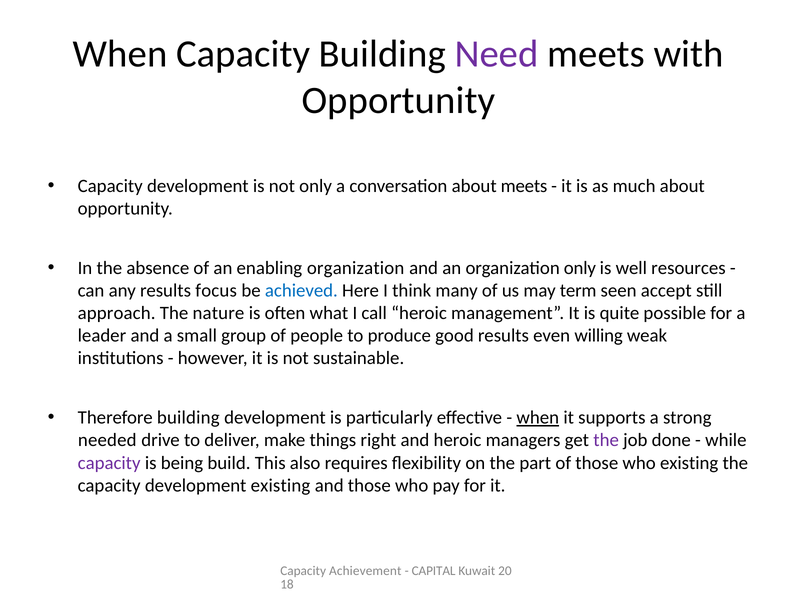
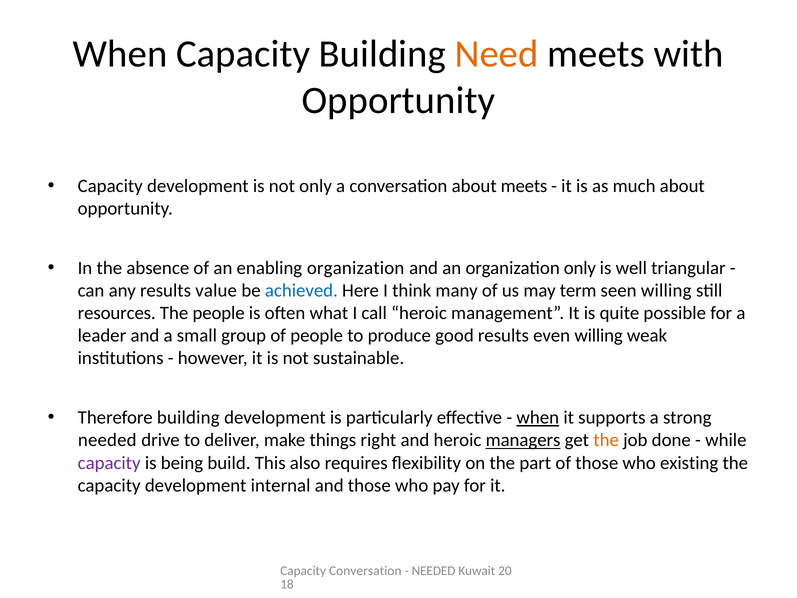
Need colour: purple -> orange
resources: resources -> triangular
focus: focus -> value
seen accept: accept -> willing
approach: approach -> resources
The nature: nature -> people
managers underline: none -> present
the at (606, 440) colour: purple -> orange
development existing: existing -> internal
Capacity Achievement: Achievement -> Conversation
CAPITAL at (434, 571): CAPITAL -> NEEDED
